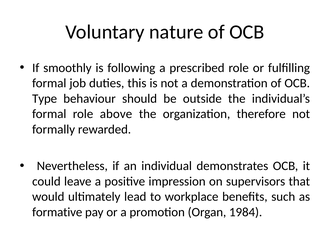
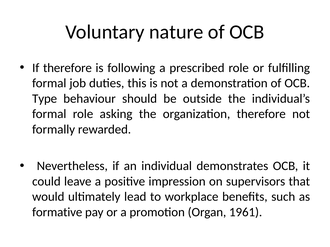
If smoothly: smoothly -> therefore
above: above -> asking
1984: 1984 -> 1961
